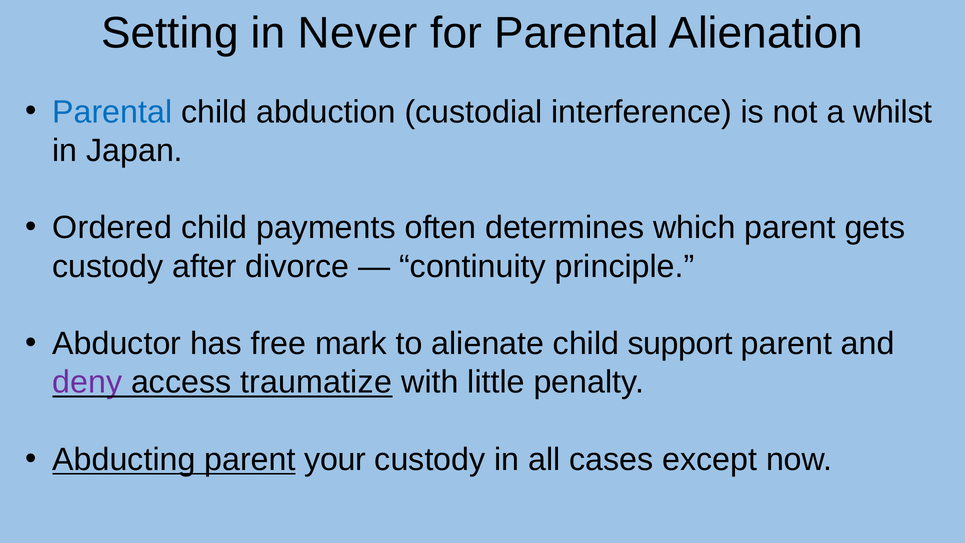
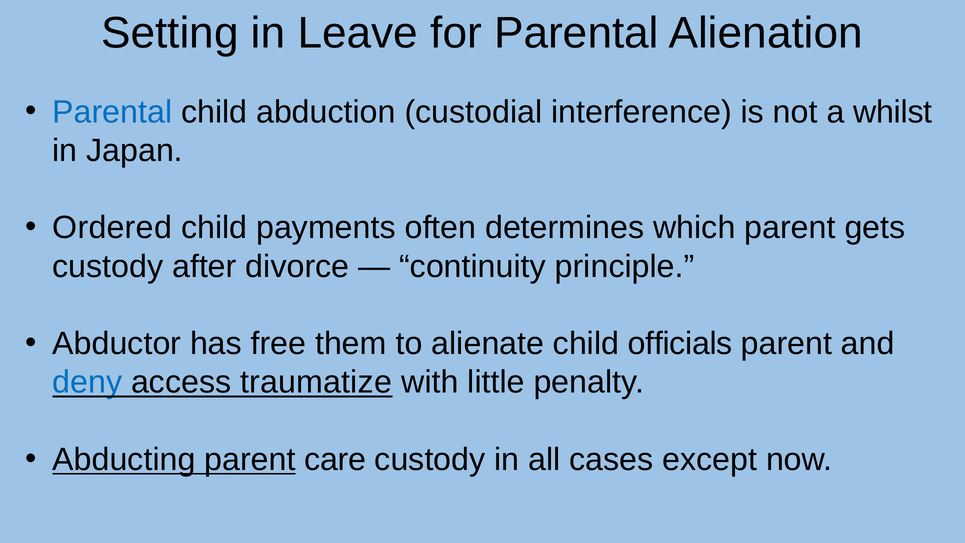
Never: Never -> Leave
mark: mark -> them
support: support -> officials
deny colour: purple -> blue
your: your -> care
